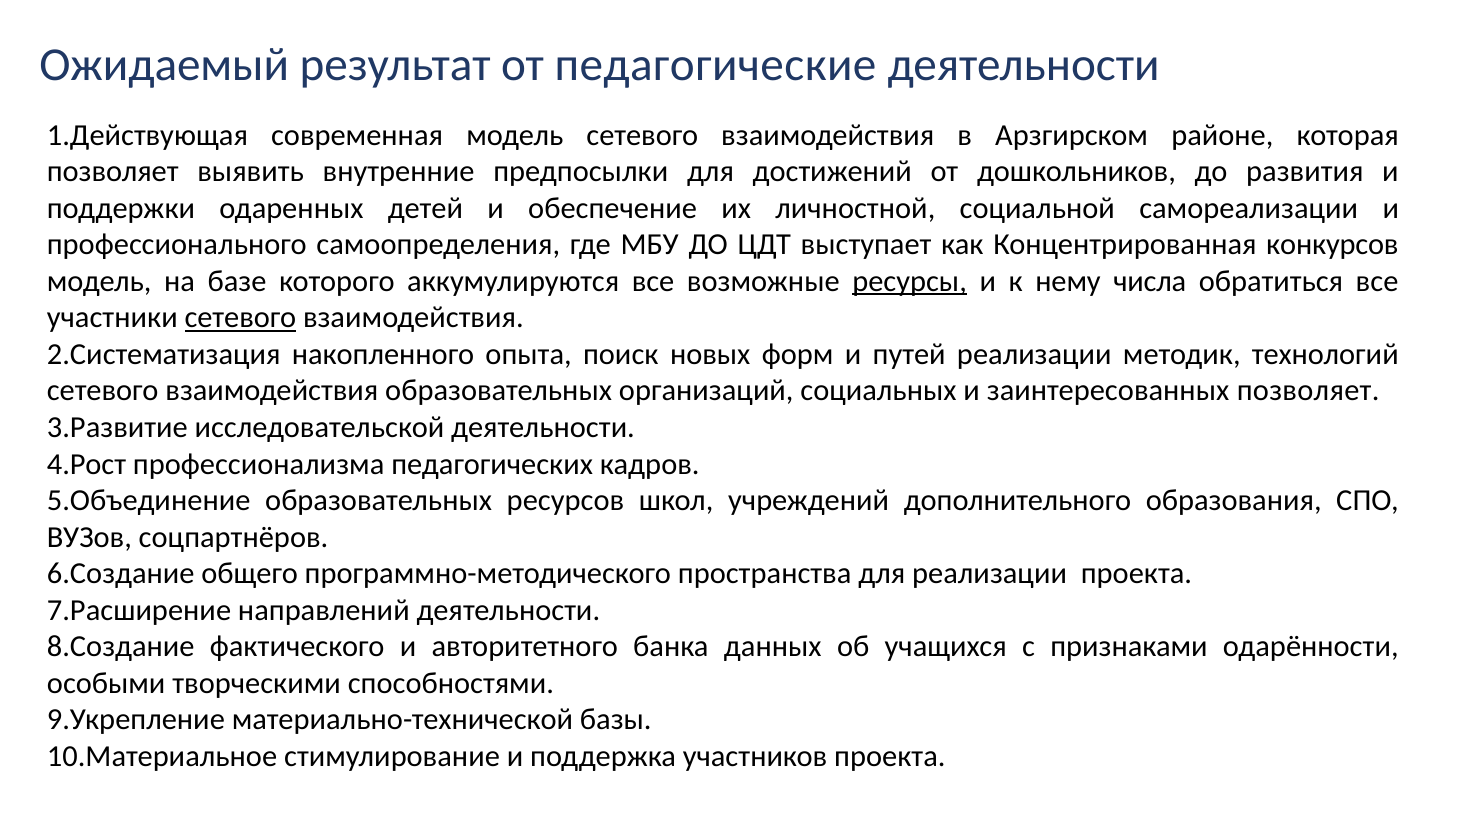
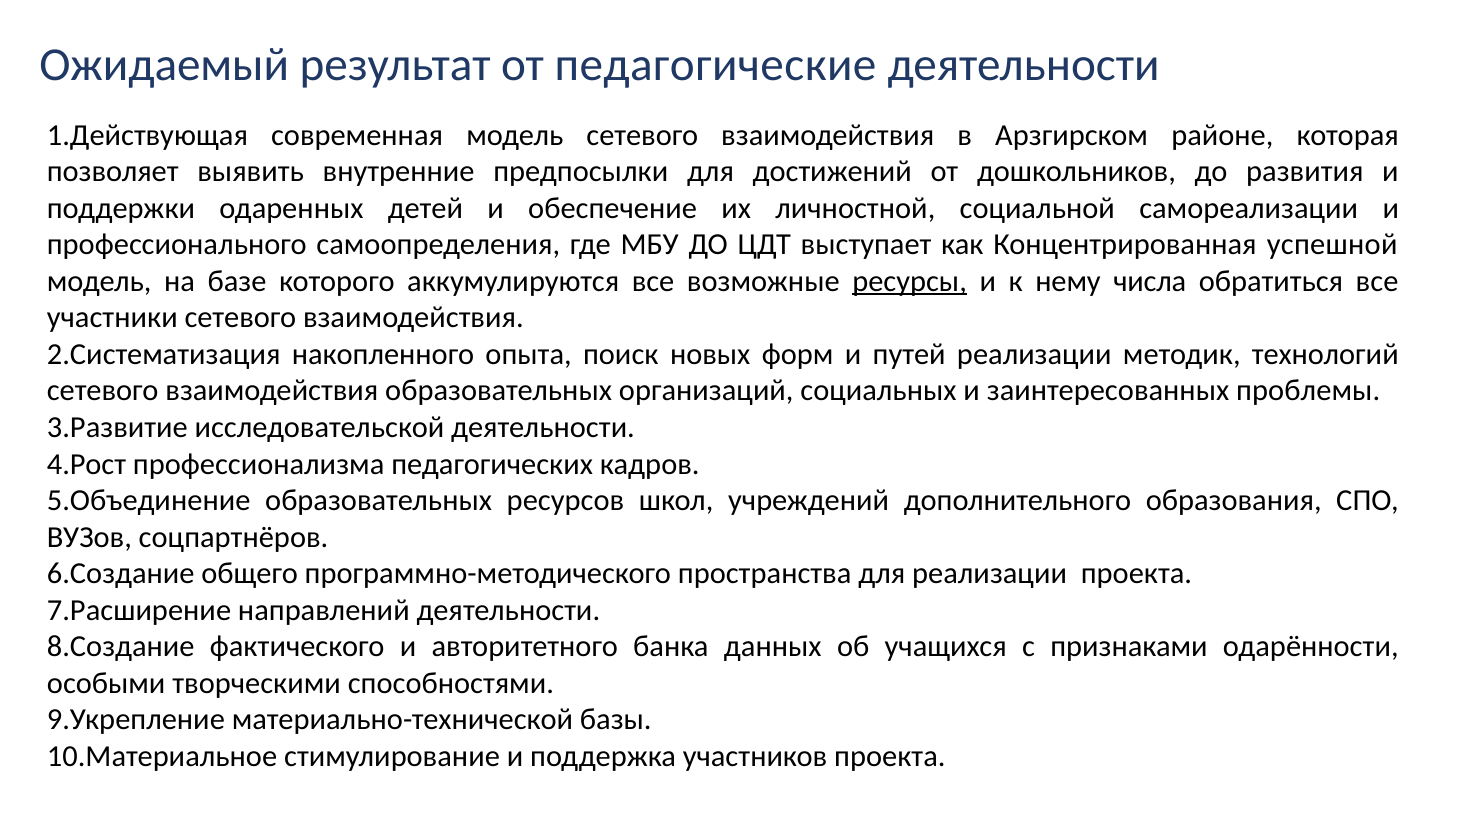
конкурсов: конкурсов -> успешной
сетевого at (240, 318) underline: present -> none
заинтересованных позволяет: позволяет -> проблемы
